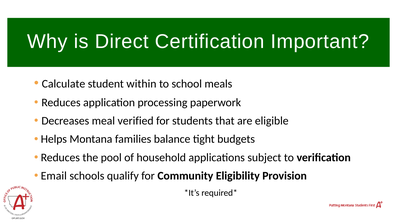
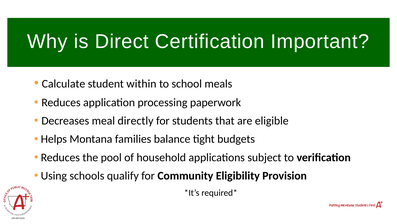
verified: verified -> directly
Email: Email -> Using
